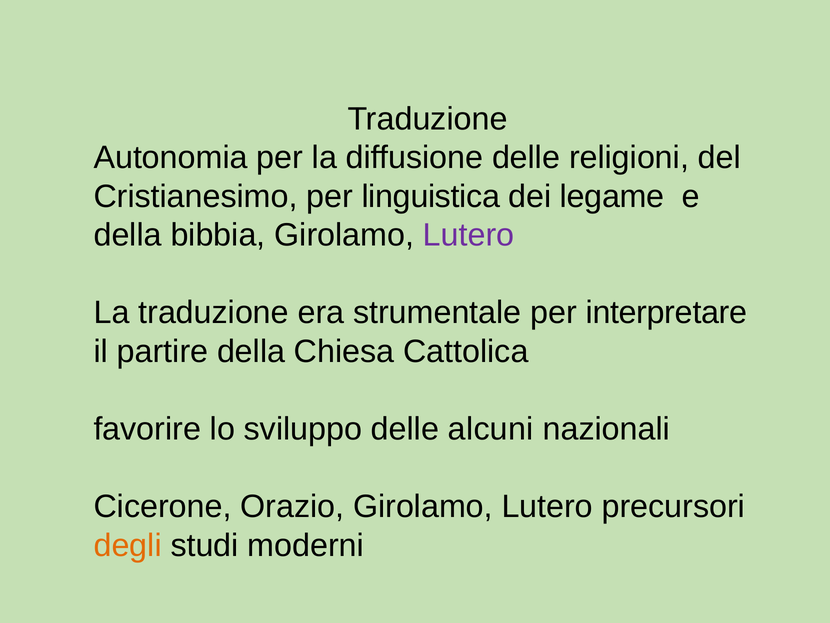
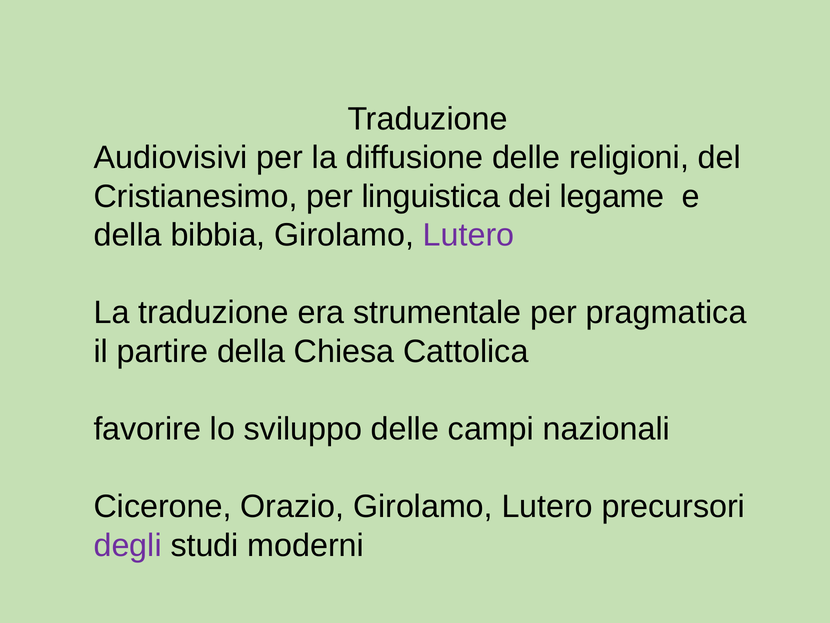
Autonomia: Autonomia -> Audiovisivi
interpretare: interpretare -> pragmatica
alcuni: alcuni -> campi
degli colour: orange -> purple
